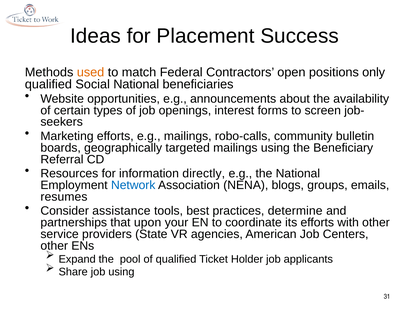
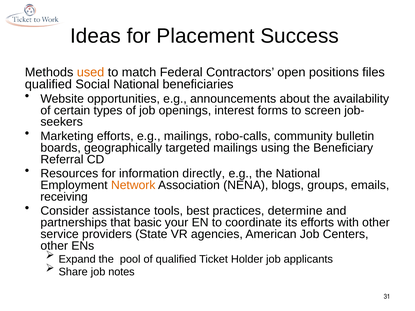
only: only -> files
Network colour: blue -> orange
resumes: resumes -> receiving
upon: upon -> basic
job using: using -> notes
